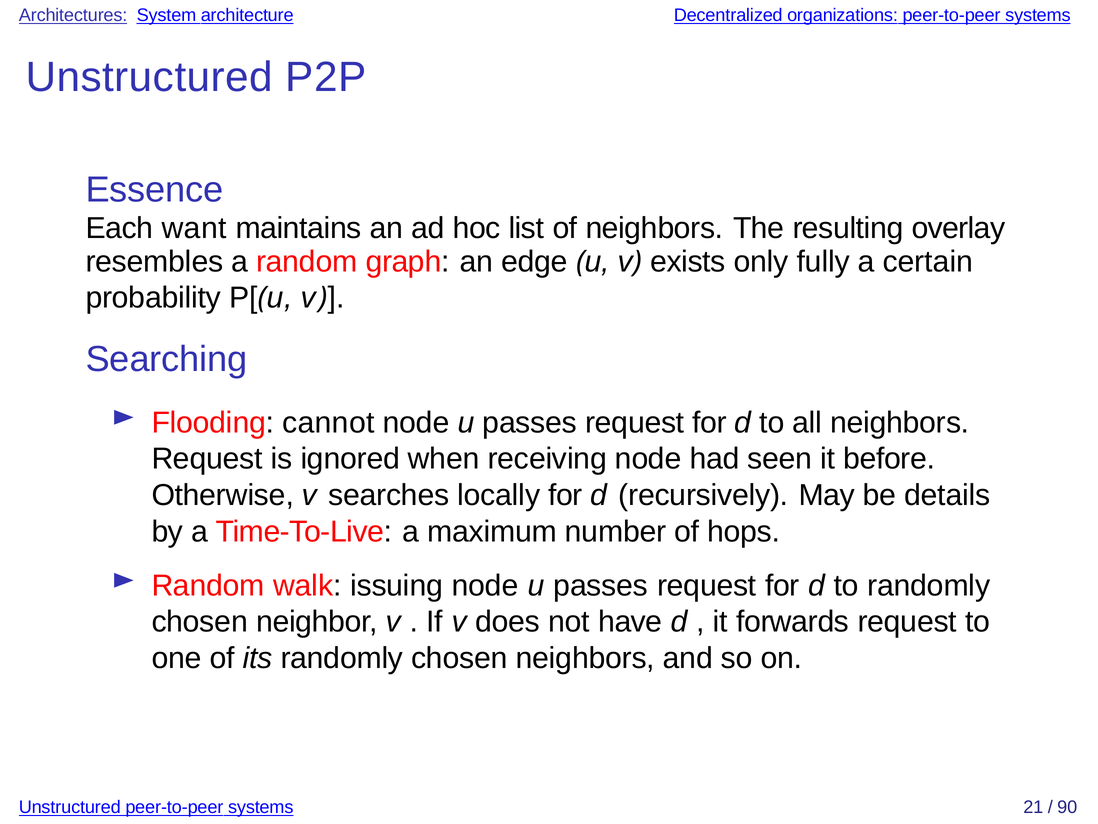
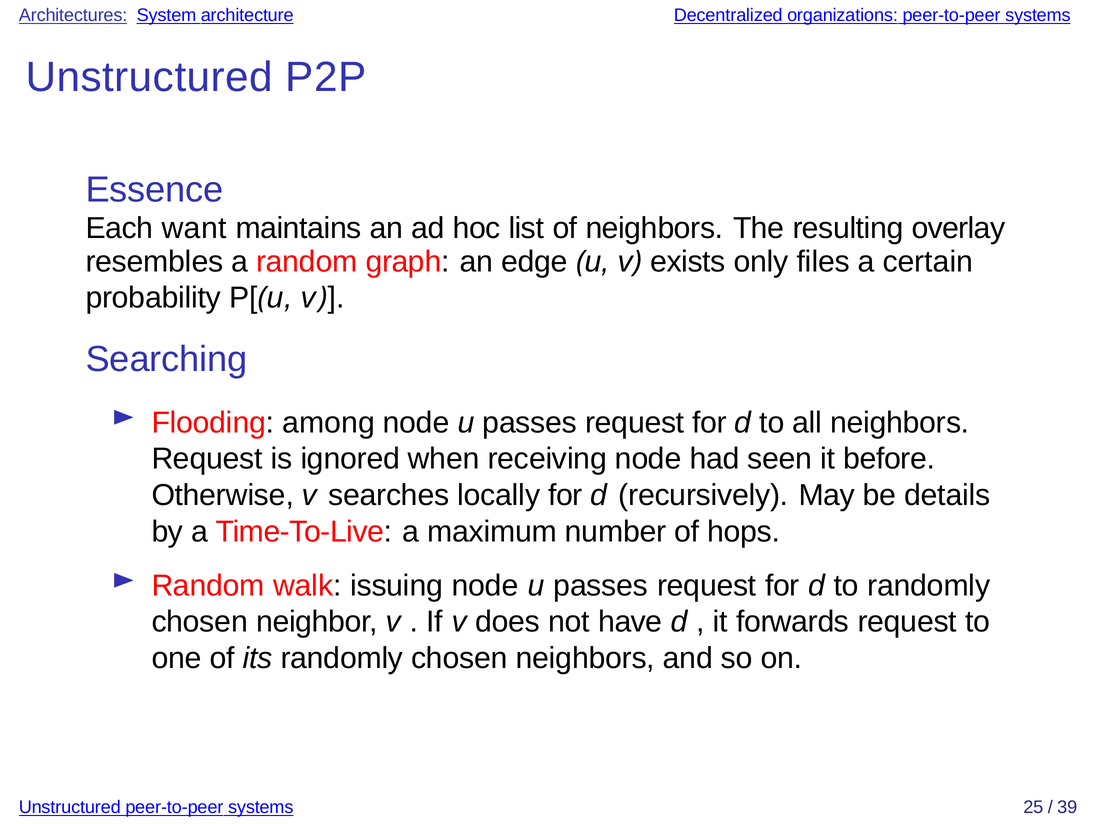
fully: fully -> files
cannot: cannot -> among
21: 21 -> 25
90: 90 -> 39
